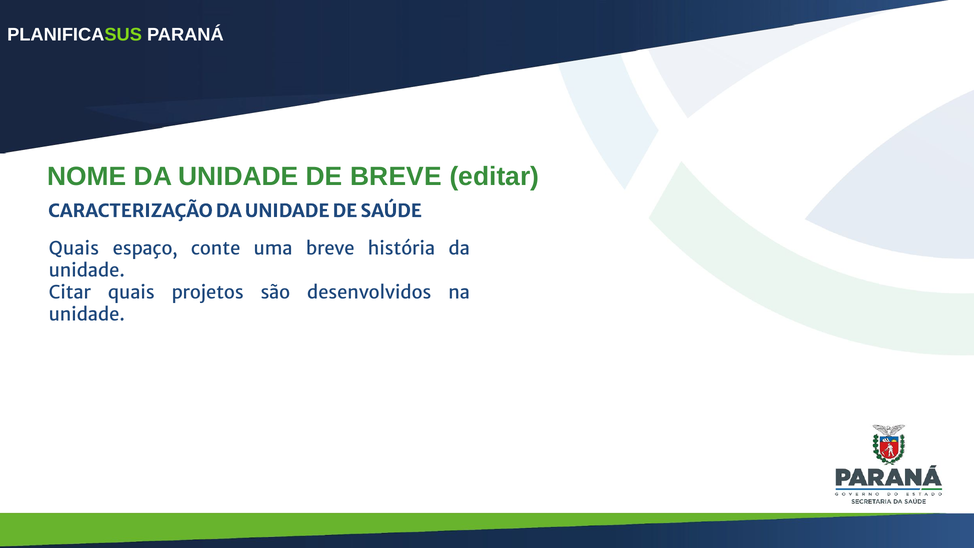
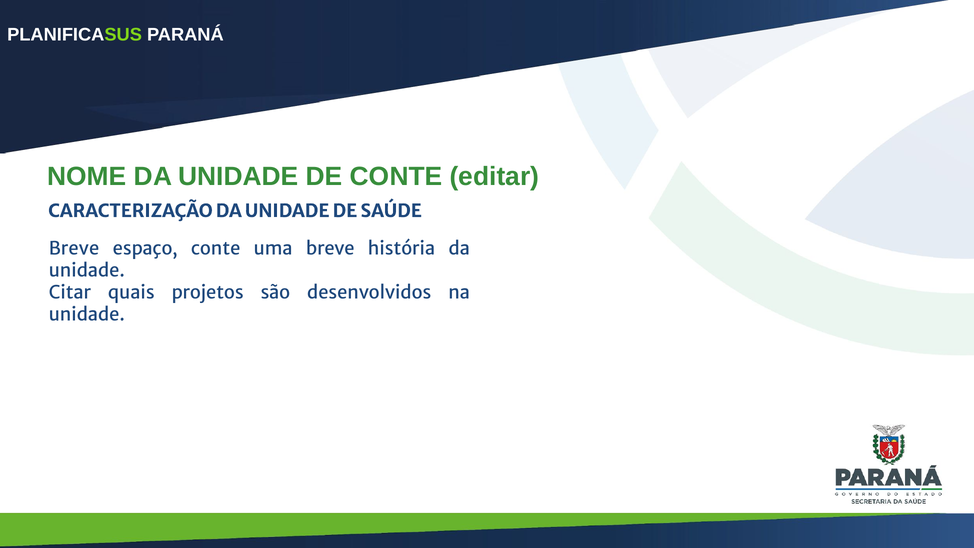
DE BREVE: BREVE -> CONTE
Quais at (74, 249): Quais -> Breve
